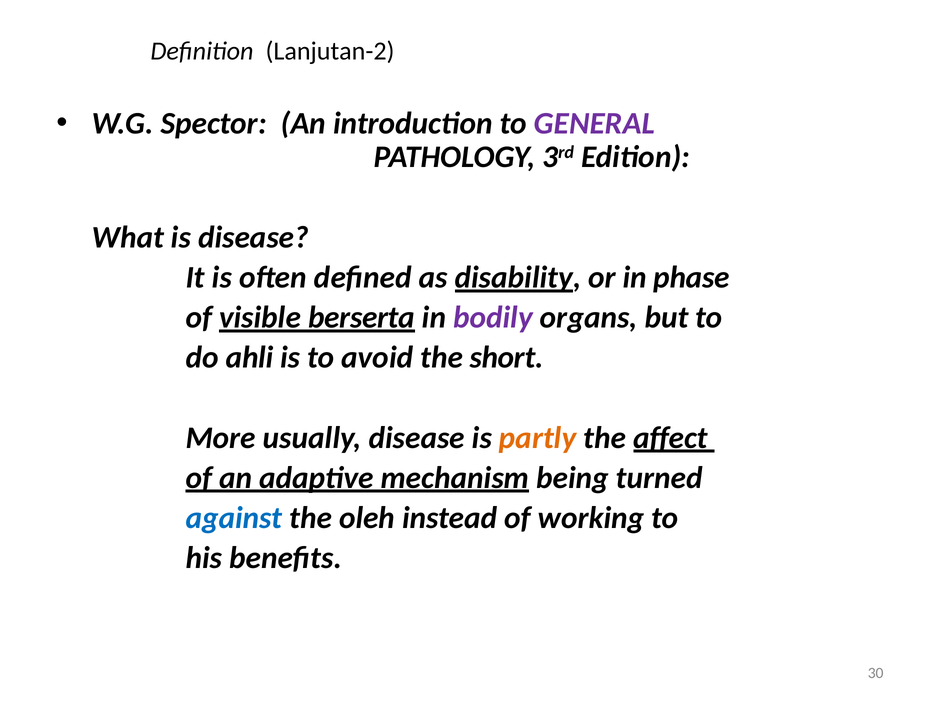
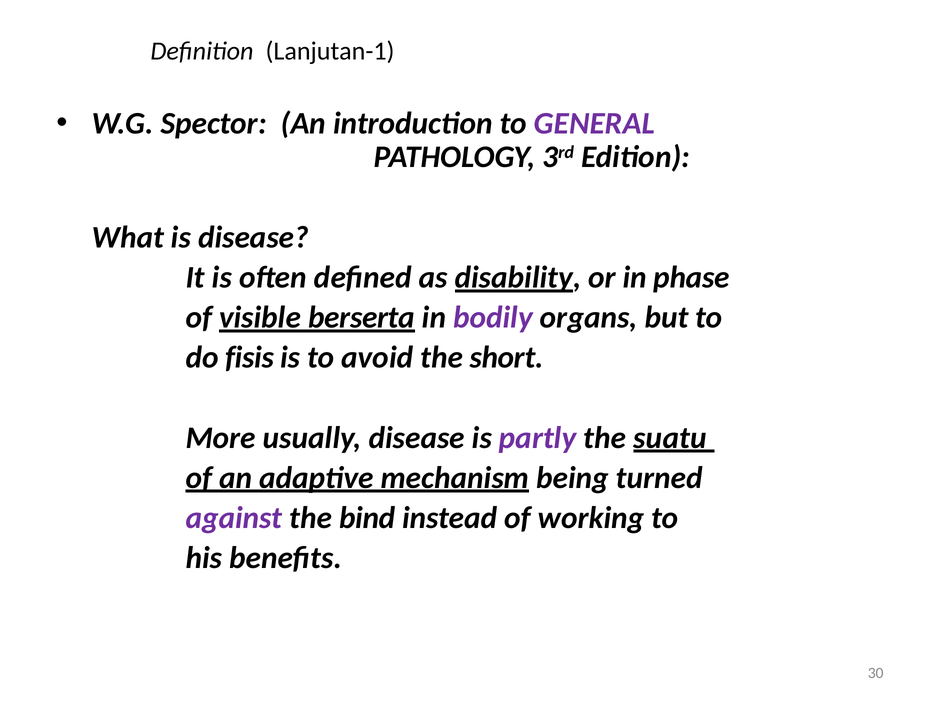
Lanjutan-2: Lanjutan-2 -> Lanjutan-1
ahli: ahli -> fisis
partly colour: orange -> purple
affect: affect -> suatu
against colour: blue -> purple
oleh: oleh -> bind
